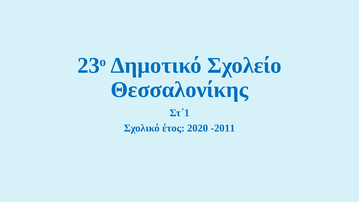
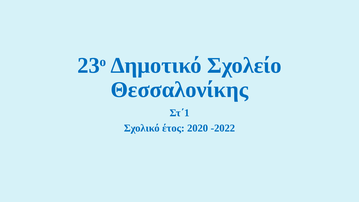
-2011: -2011 -> -2022
